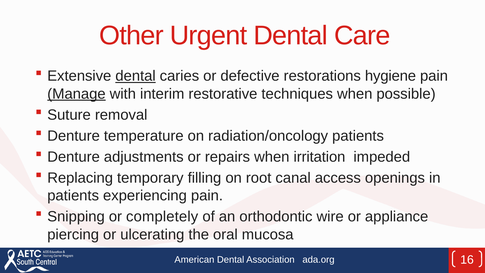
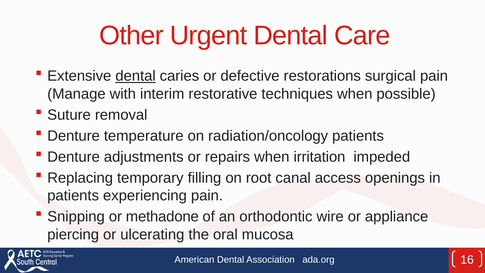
hygiene: hygiene -> surgical
Manage underline: present -> none
completely: completely -> methadone
